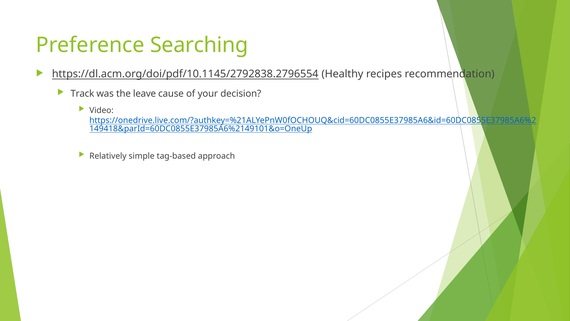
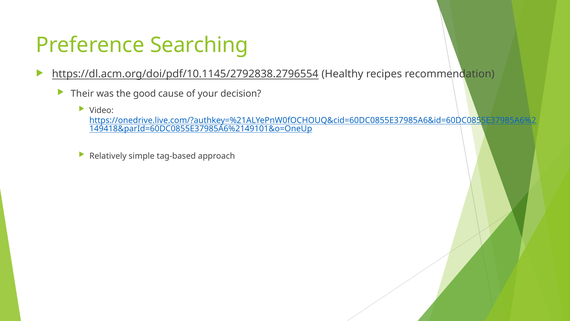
Track: Track -> Their
leave: leave -> good
